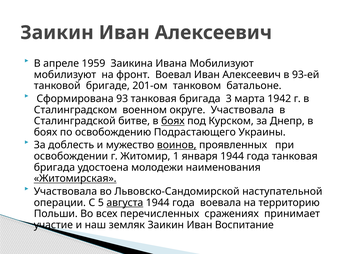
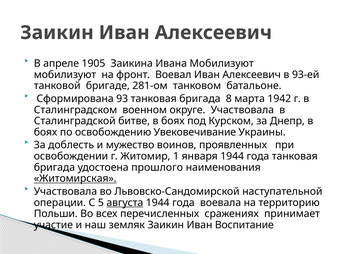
1959: 1959 -> 1905
201-ом: 201-ом -> 281-ом
3: 3 -> 8
боях at (173, 121) underline: present -> none
Подрастающего: Подрастающего -> Увековечивание
воинов underline: present -> none
молодежи: молодежи -> прошлого
